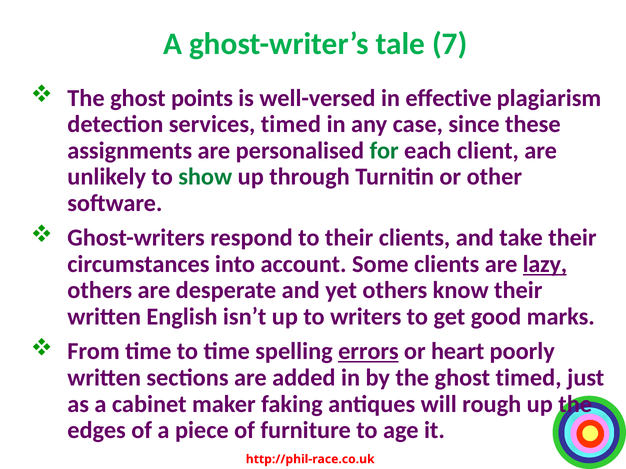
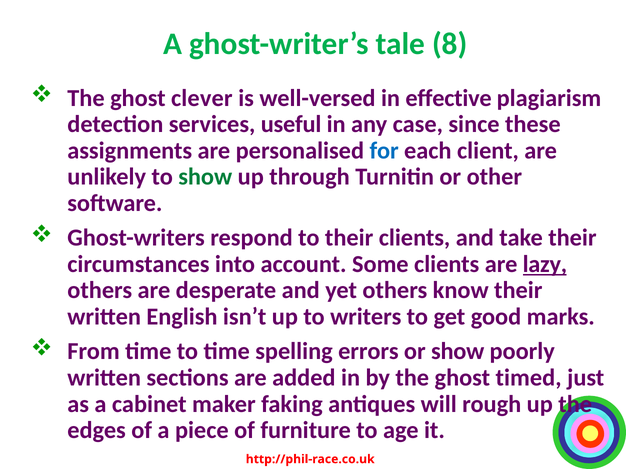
7: 7 -> 8
points: points -> clever
services timed: timed -> useful
for colour: green -> blue
errors underline: present -> none
or heart: heart -> show
